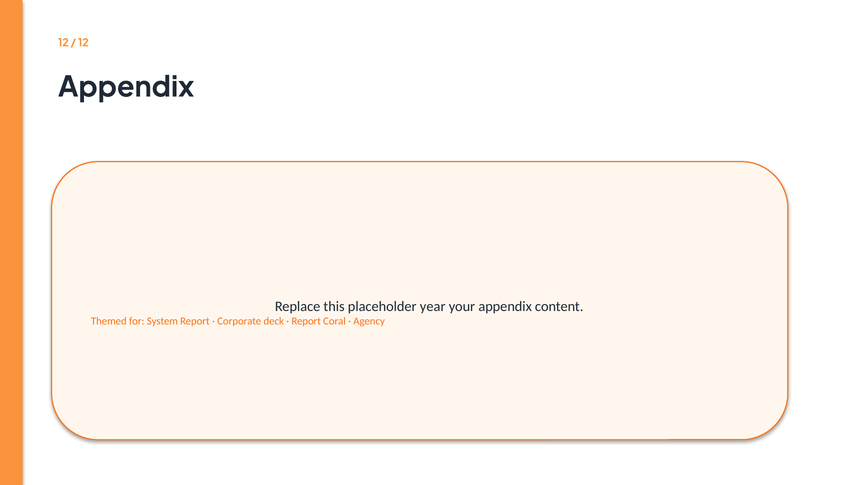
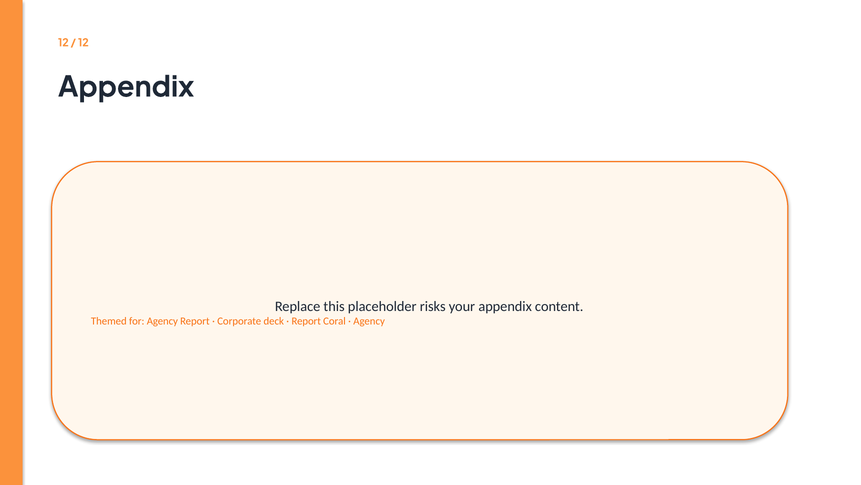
year: year -> risks
for System: System -> Agency
